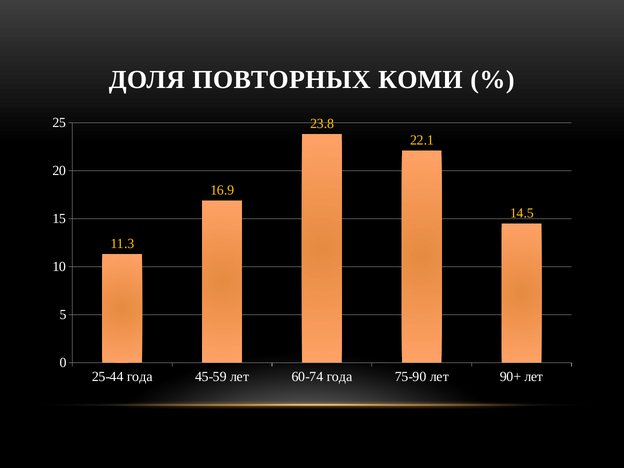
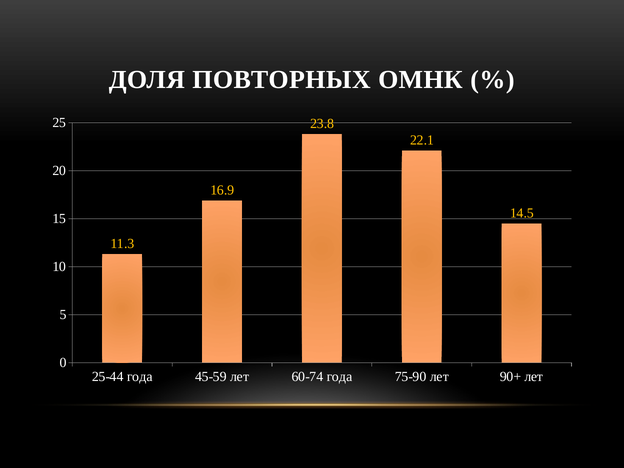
КОМИ: КОМИ -> ОМНК
